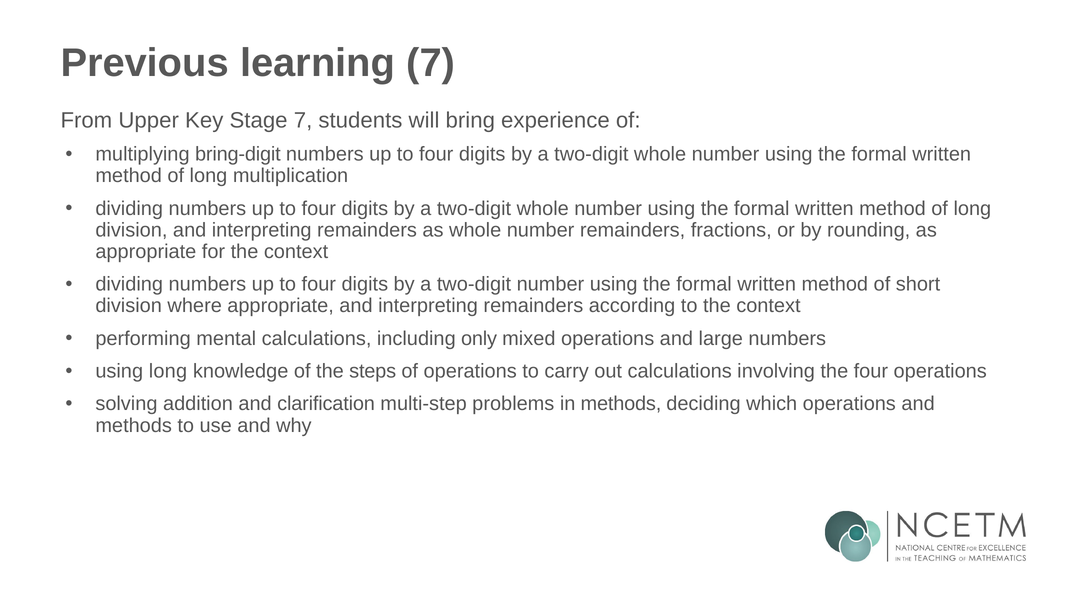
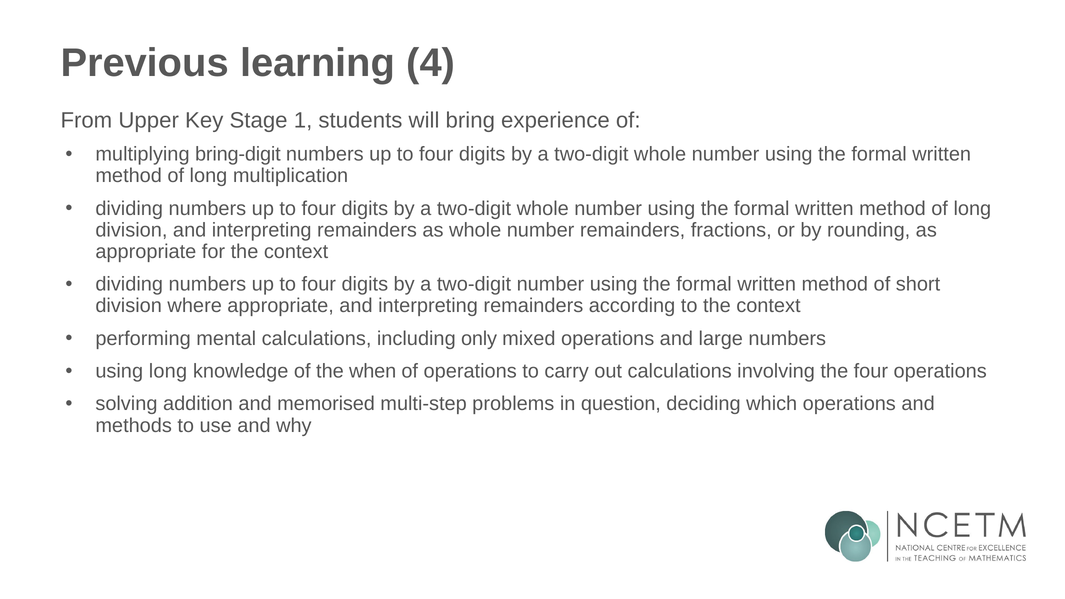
learning 7: 7 -> 4
Stage 7: 7 -> 1
steps: steps -> when
clarification: clarification -> memorised
in methods: methods -> question
